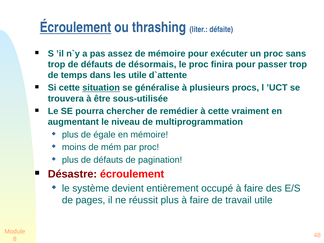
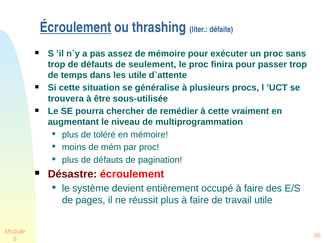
désormais: désormais -> seulement
situation underline: present -> none
égale: égale -> toléré
